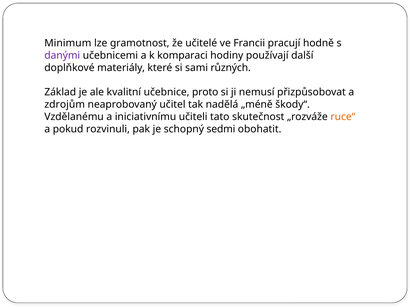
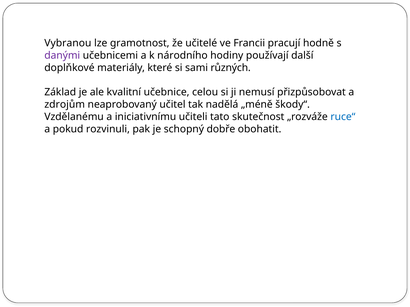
Minimum: Minimum -> Vybranou
komparaci: komparaci -> národního
proto: proto -> celou
ruce“ colour: orange -> blue
sedmi: sedmi -> dobře
